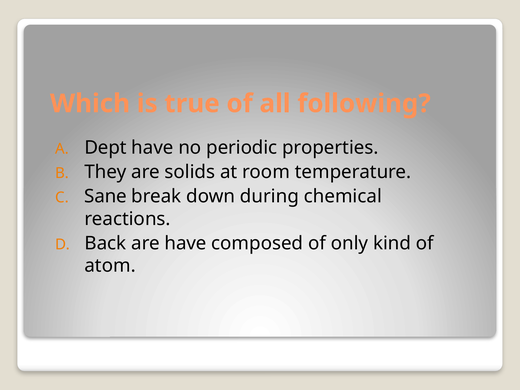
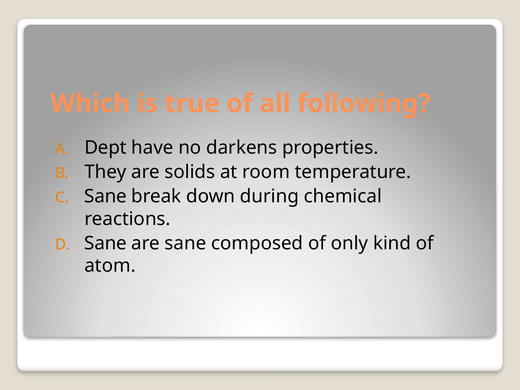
periodic: periodic -> darkens
Back at (105, 243): Back -> Sane
are have: have -> sane
